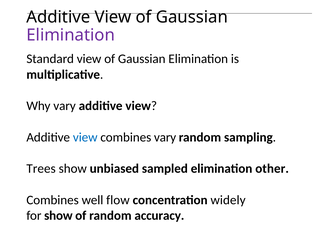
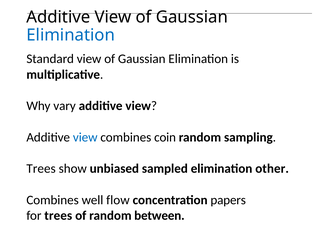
Elimination at (71, 35) colour: purple -> blue
combines vary: vary -> coin
widely: widely -> papers
for show: show -> trees
accuracy: accuracy -> between
